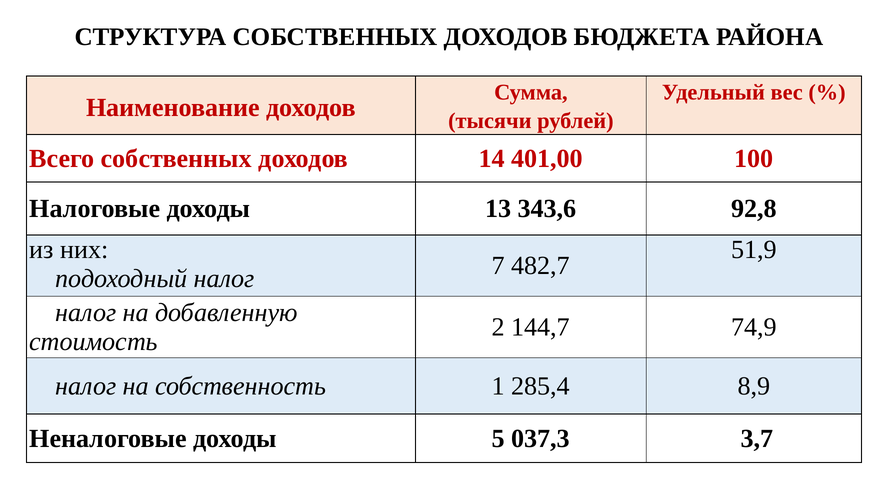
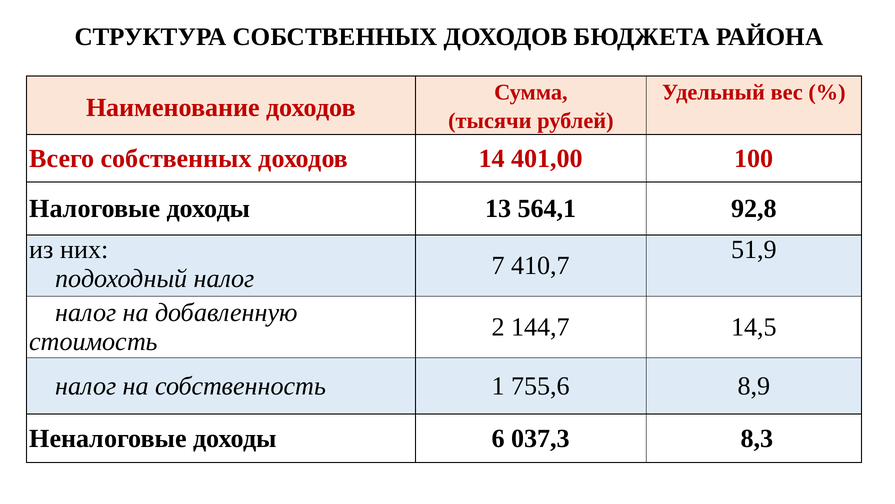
343,6: 343,6 -> 564,1
482,7: 482,7 -> 410,7
74,9: 74,9 -> 14,5
285,4: 285,4 -> 755,6
5: 5 -> 6
3,7: 3,7 -> 8,3
